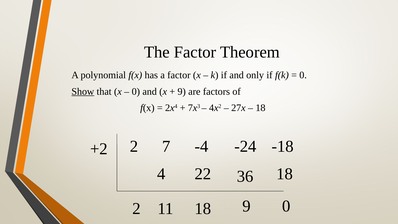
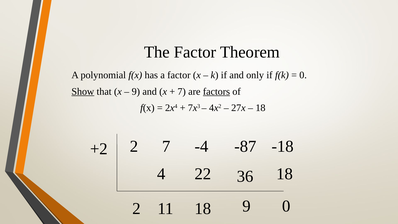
0 at (136, 91): 0 -> 9
9 at (182, 91): 9 -> 7
factors underline: none -> present
-24: -24 -> -87
